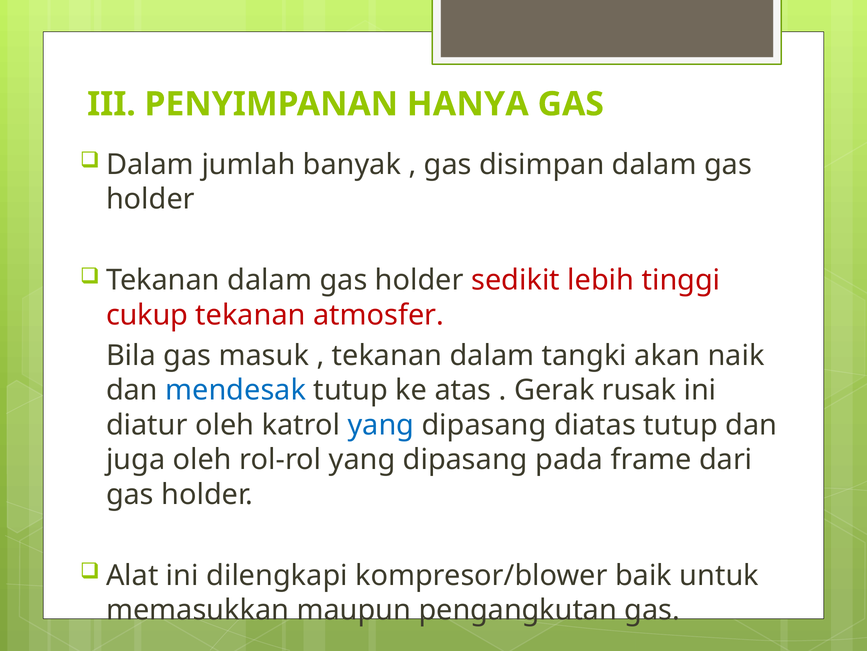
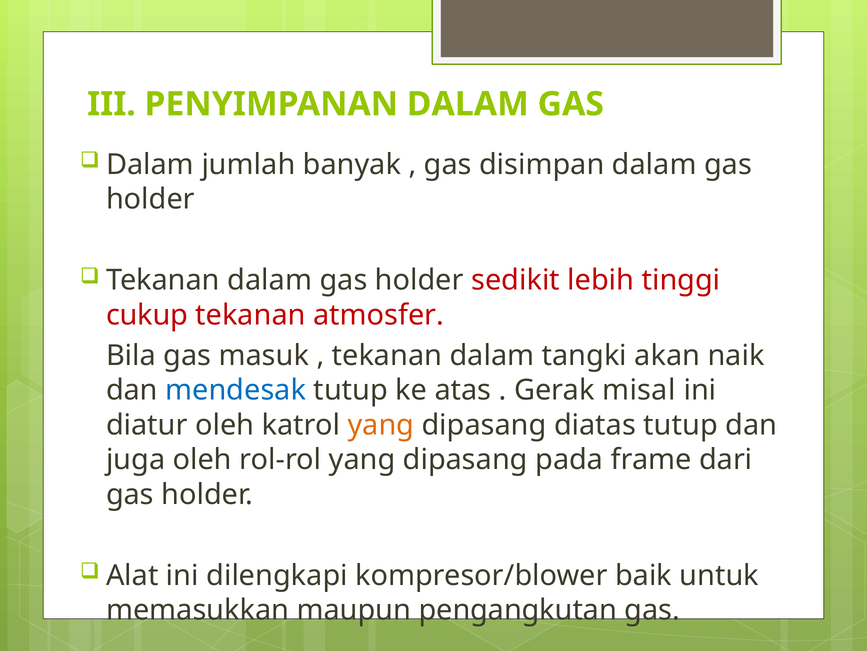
PENYIMPANAN HANYA: HANYA -> DALAM
rusak: rusak -> misal
yang at (381, 425) colour: blue -> orange
